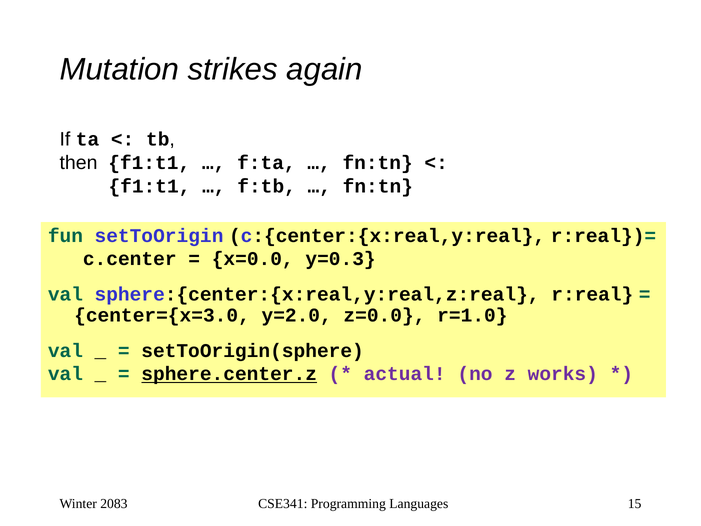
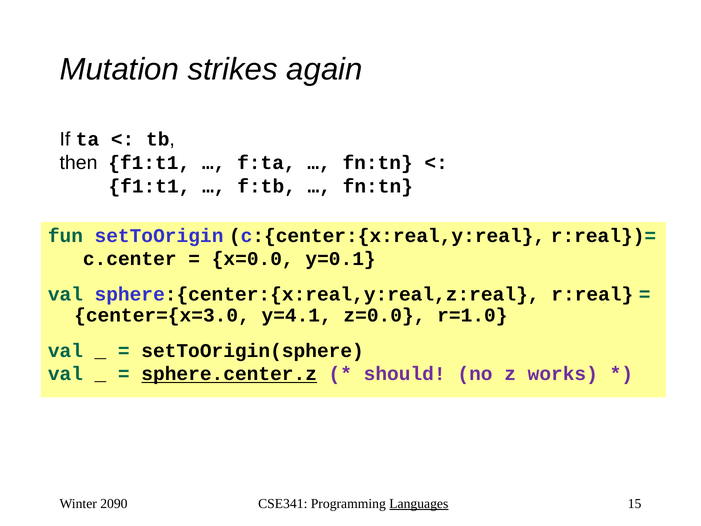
y=0.3: y=0.3 -> y=0.1
y=2.0: y=2.0 -> y=4.1
actual: actual -> should
2083: 2083 -> 2090
Languages underline: none -> present
